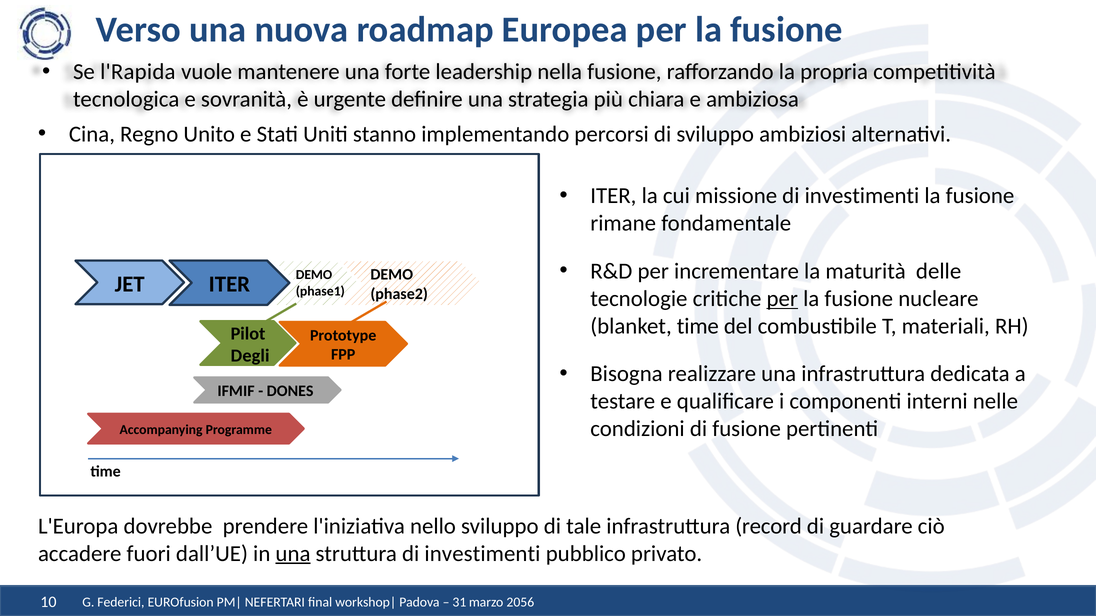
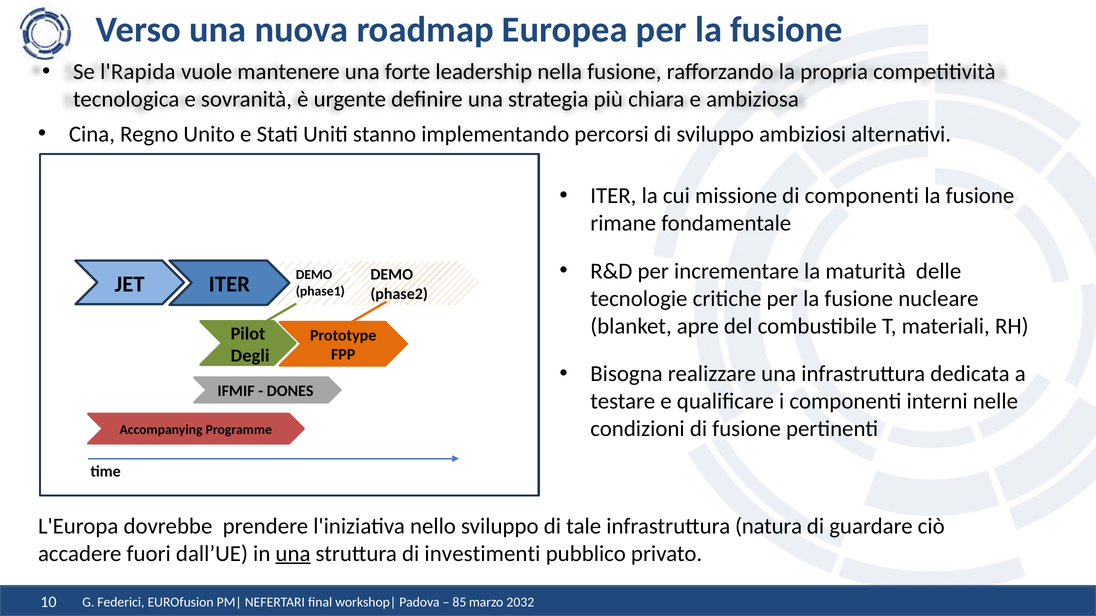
missione di investimenti: investimenti -> componenti
per at (782, 299) underline: present -> none
blanket time: time -> apre
record: record -> natura
31: 31 -> 85
2056: 2056 -> 2032
